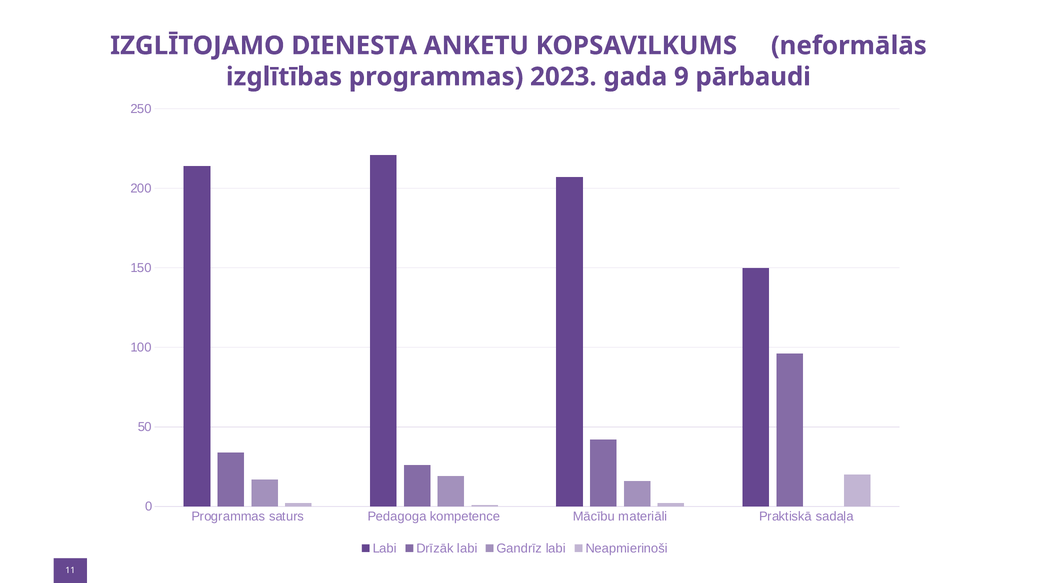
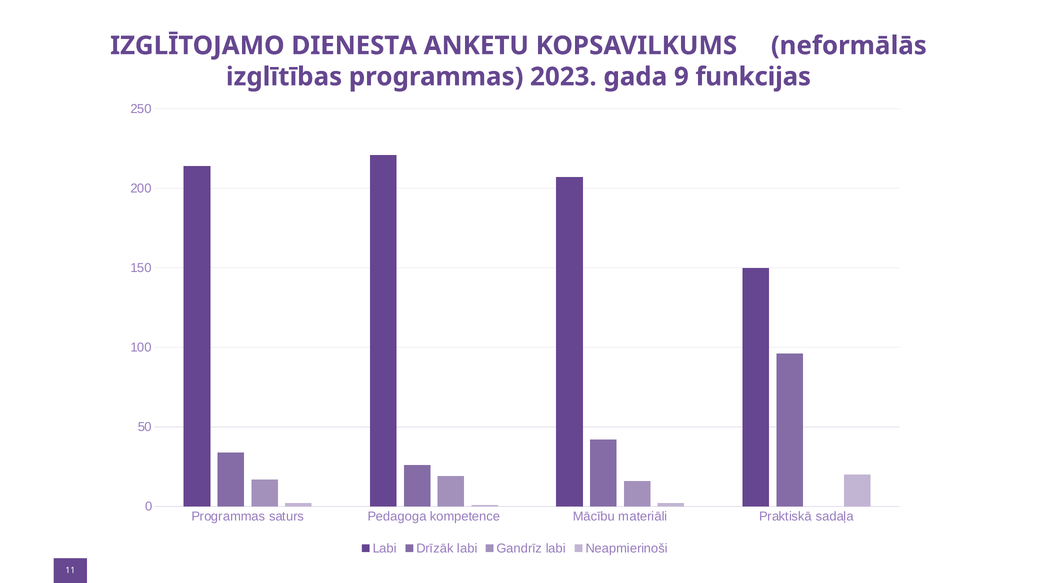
pārbaudi: pārbaudi -> funkcijas
